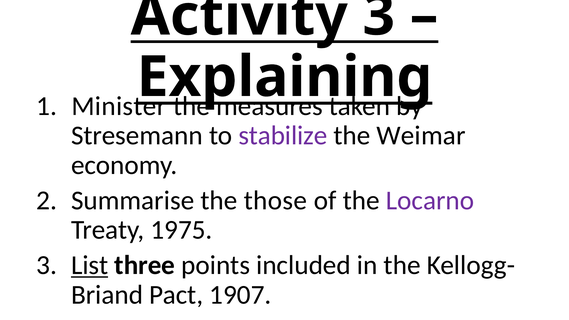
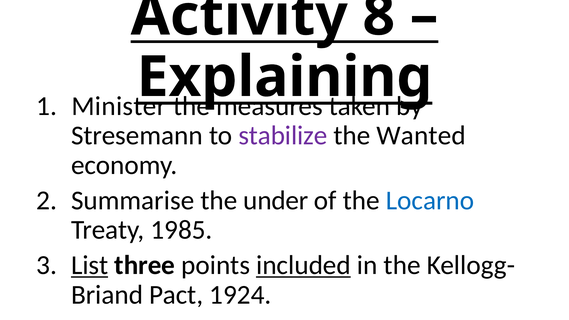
Activity 3: 3 -> 8
Weimar: Weimar -> Wanted
those: those -> under
Locarno colour: purple -> blue
1975: 1975 -> 1985
included underline: none -> present
1907: 1907 -> 1924
